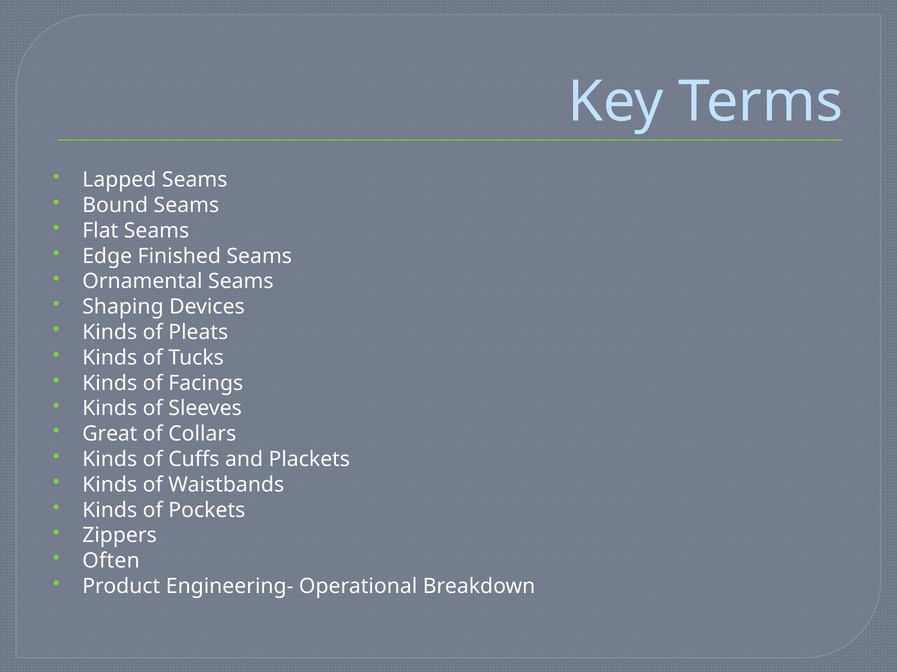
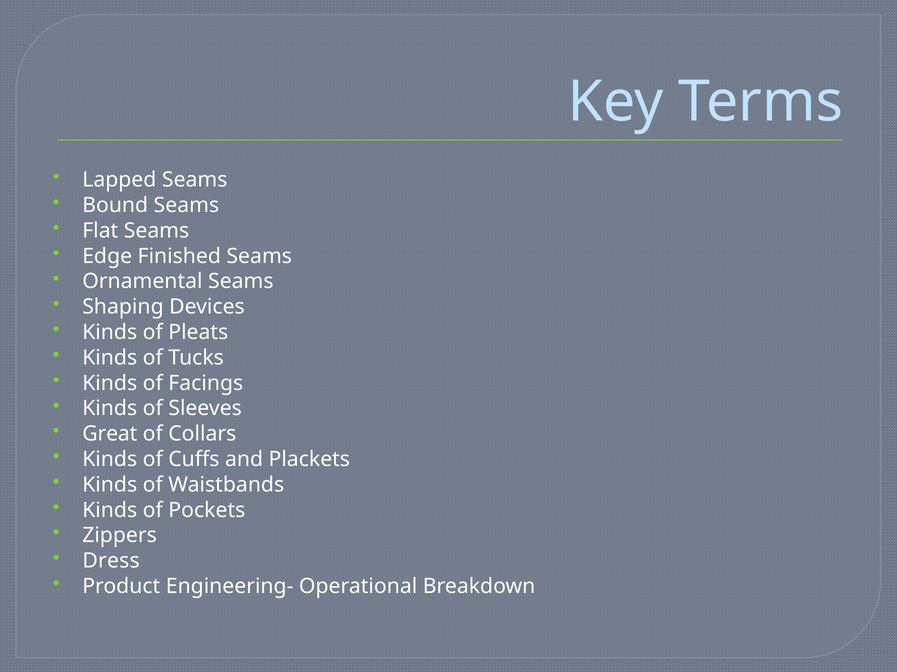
Often: Often -> Dress
